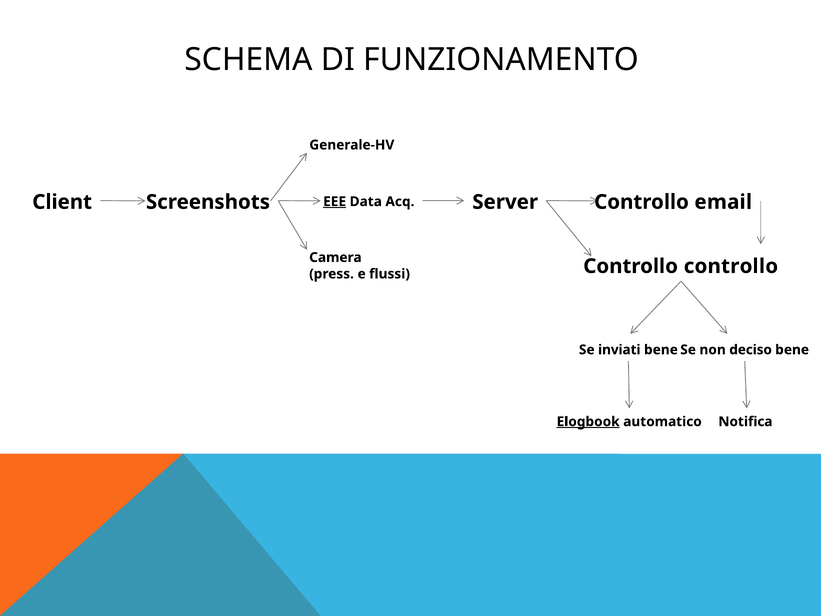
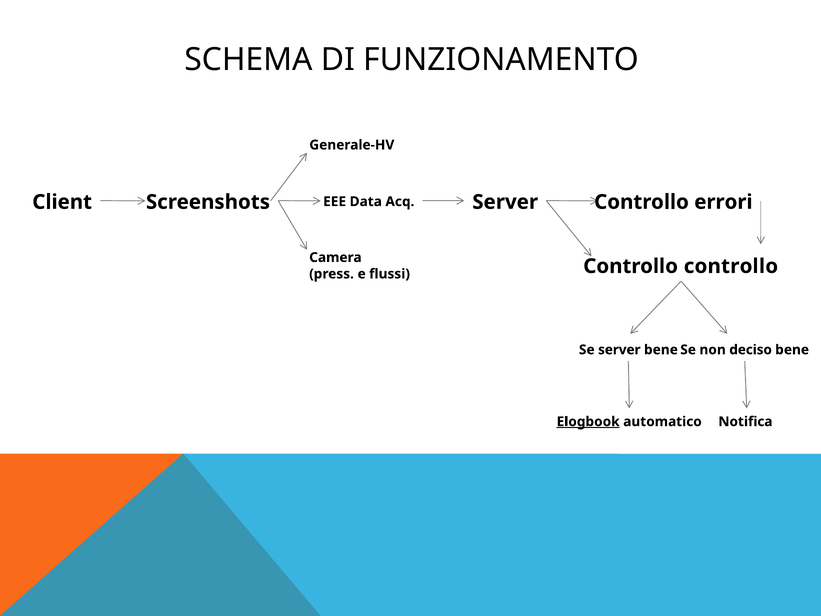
email: email -> errori
EEE underline: present -> none
Se inviati: inviati -> server
